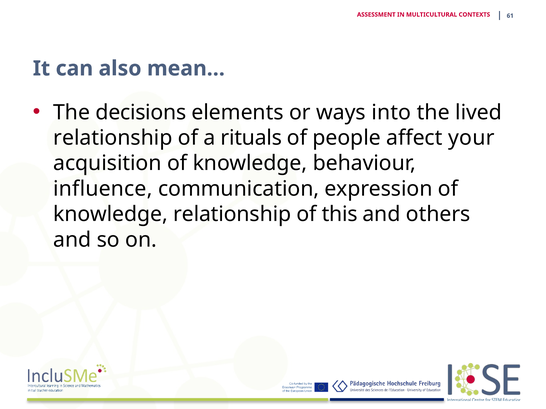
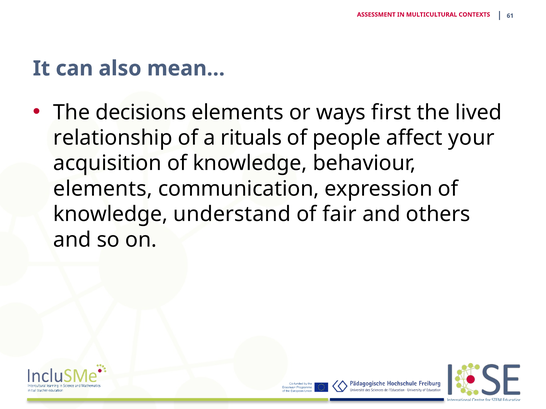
into: into -> first
influence at (103, 189): influence -> elements
knowledge relationship: relationship -> understand
this: this -> fair
